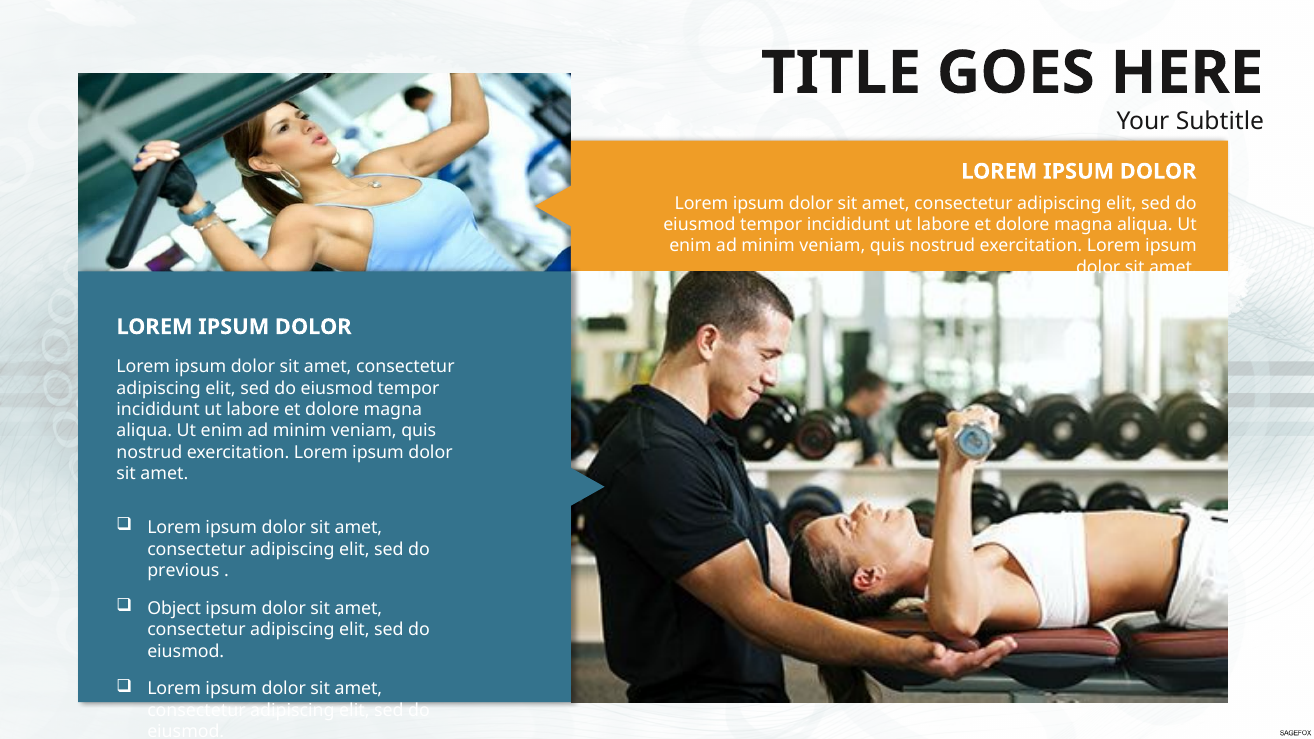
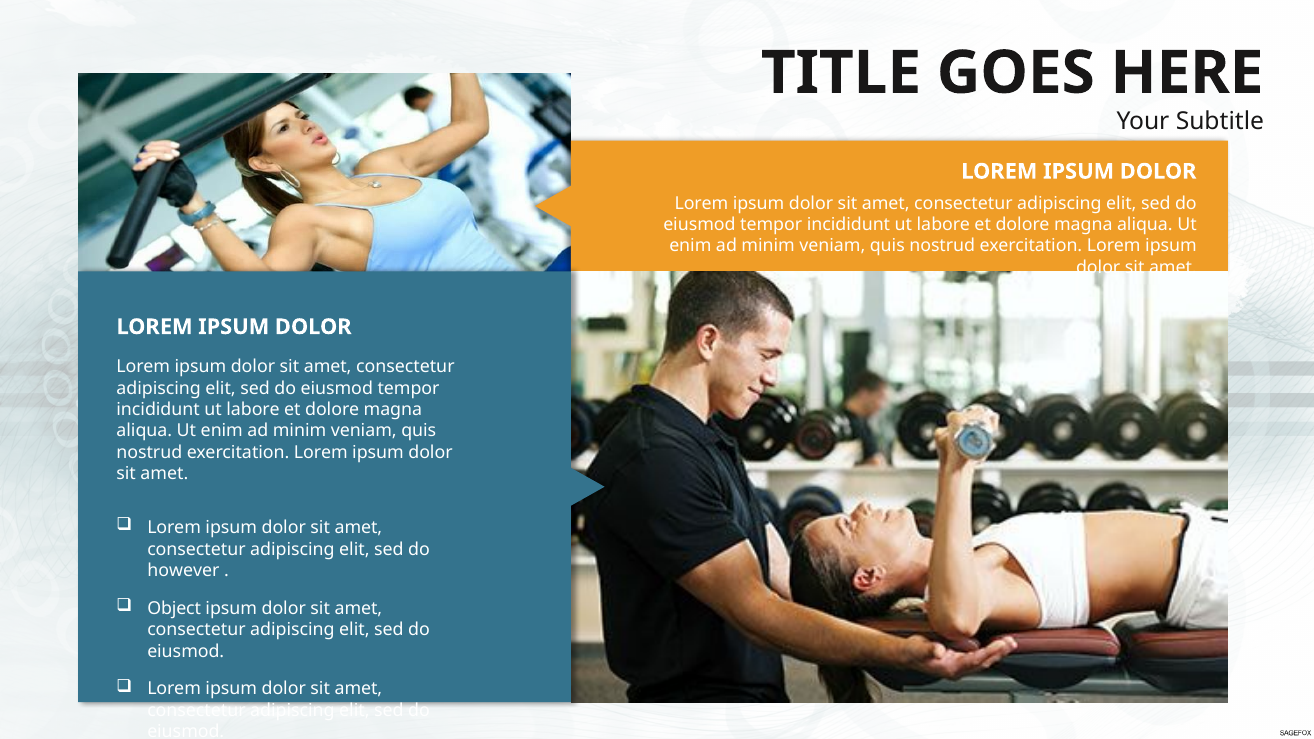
previous: previous -> however
